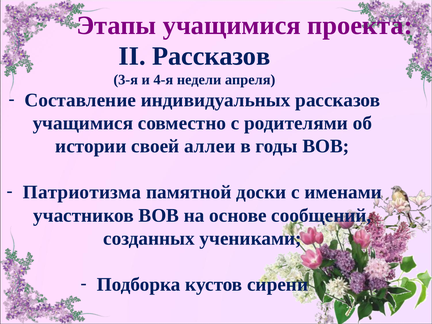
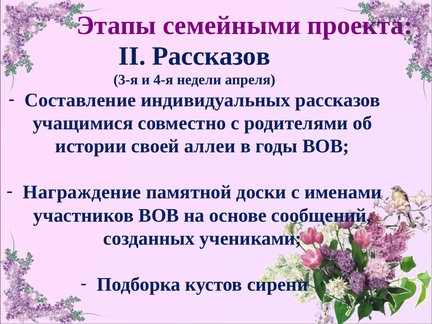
Этапы учащимися: учащимися -> семейными
Патриотизма: Патриотизма -> Награждение
